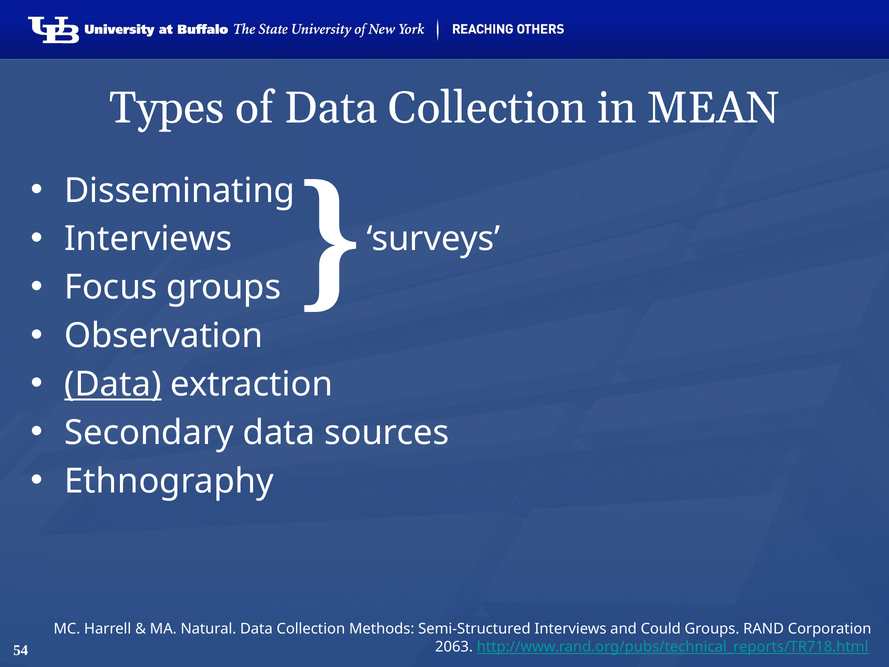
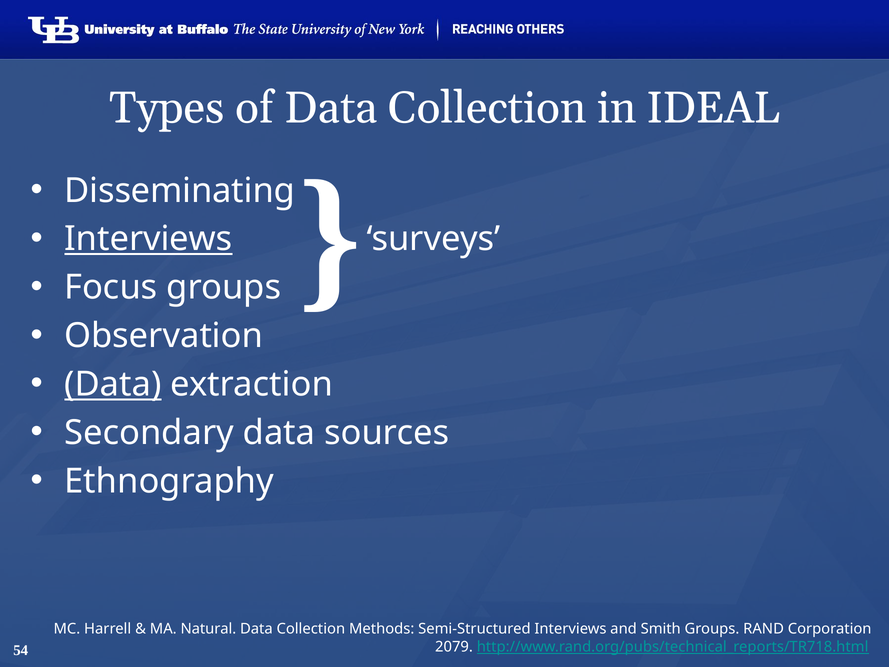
MEAN: MEAN -> IDEAL
Interviews at (148, 239) underline: none -> present
Could: Could -> Smith
2063: 2063 -> 2079
